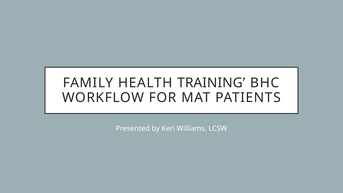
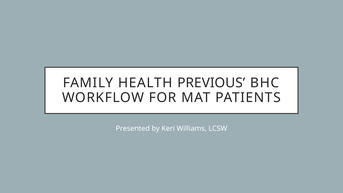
TRAINING: TRAINING -> PREVIOUS
